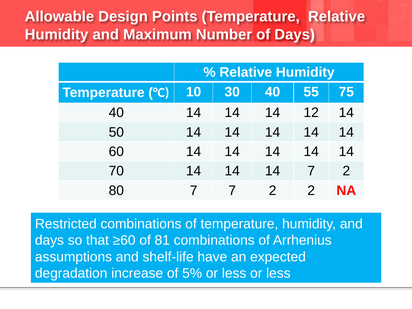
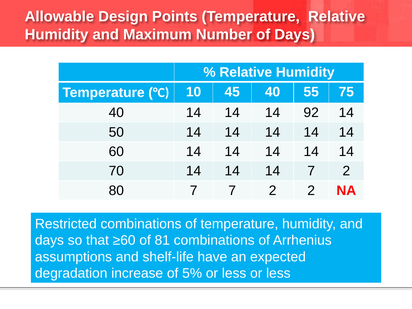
30: 30 -> 45
12: 12 -> 92
